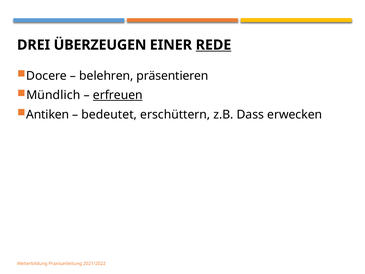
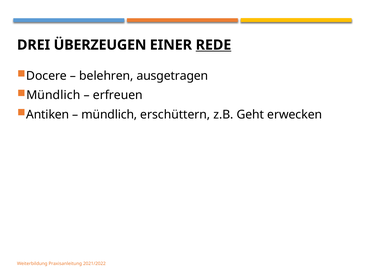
präsentieren: präsentieren -> ausgetragen
erfreuen underline: present -> none
bedeutet at (109, 114): bedeutet -> mündlich
Dass: Dass -> Geht
